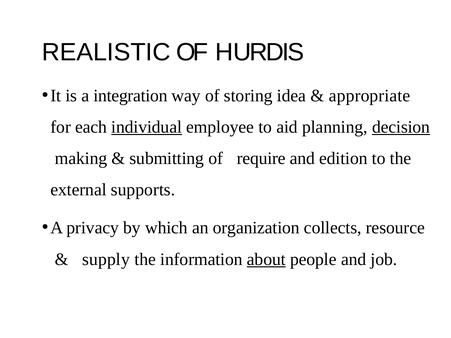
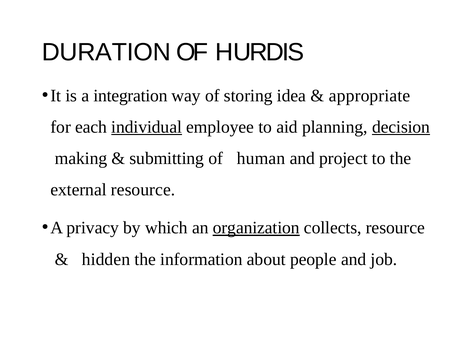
REALISTIC: REALISTIC -> DURATION
require: require -> human
edition: edition -> project
external supports: supports -> resource
organization underline: none -> present
supply: supply -> hidden
about underline: present -> none
